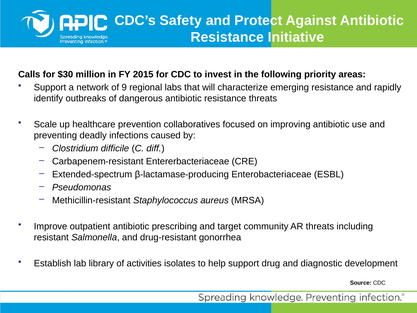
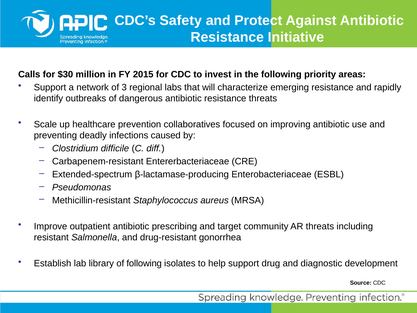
9: 9 -> 3
of activities: activities -> following
